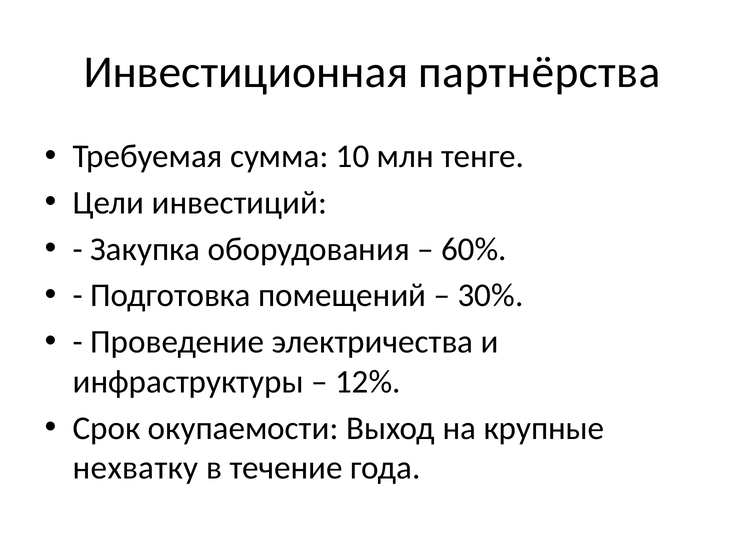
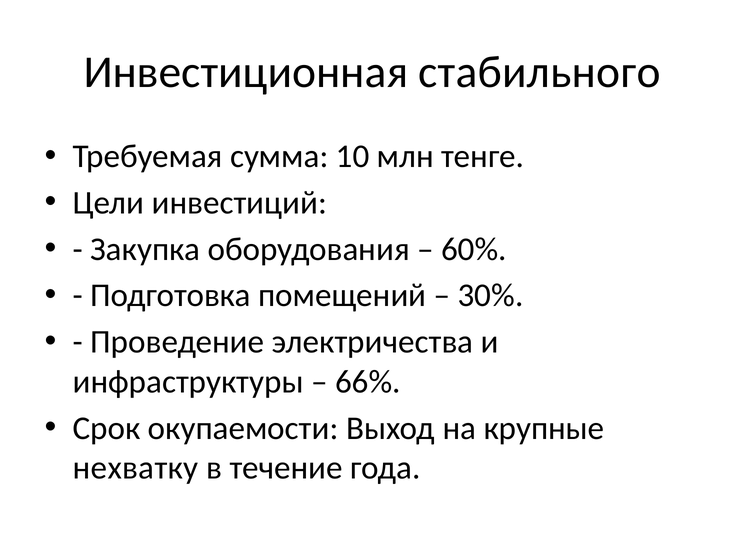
партнёрства: партнёрства -> стабильного
12%: 12% -> 66%
